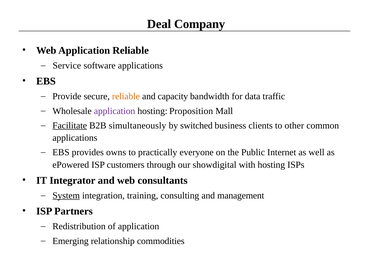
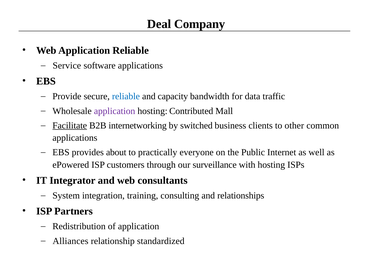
reliable at (126, 96) colour: orange -> blue
Proposition: Proposition -> Contributed
simultaneously: simultaneously -> internetworking
owns: owns -> about
showdigital: showdigital -> surveillance
System underline: present -> none
management: management -> relationships
Emerging: Emerging -> Alliances
commodities: commodities -> standardized
